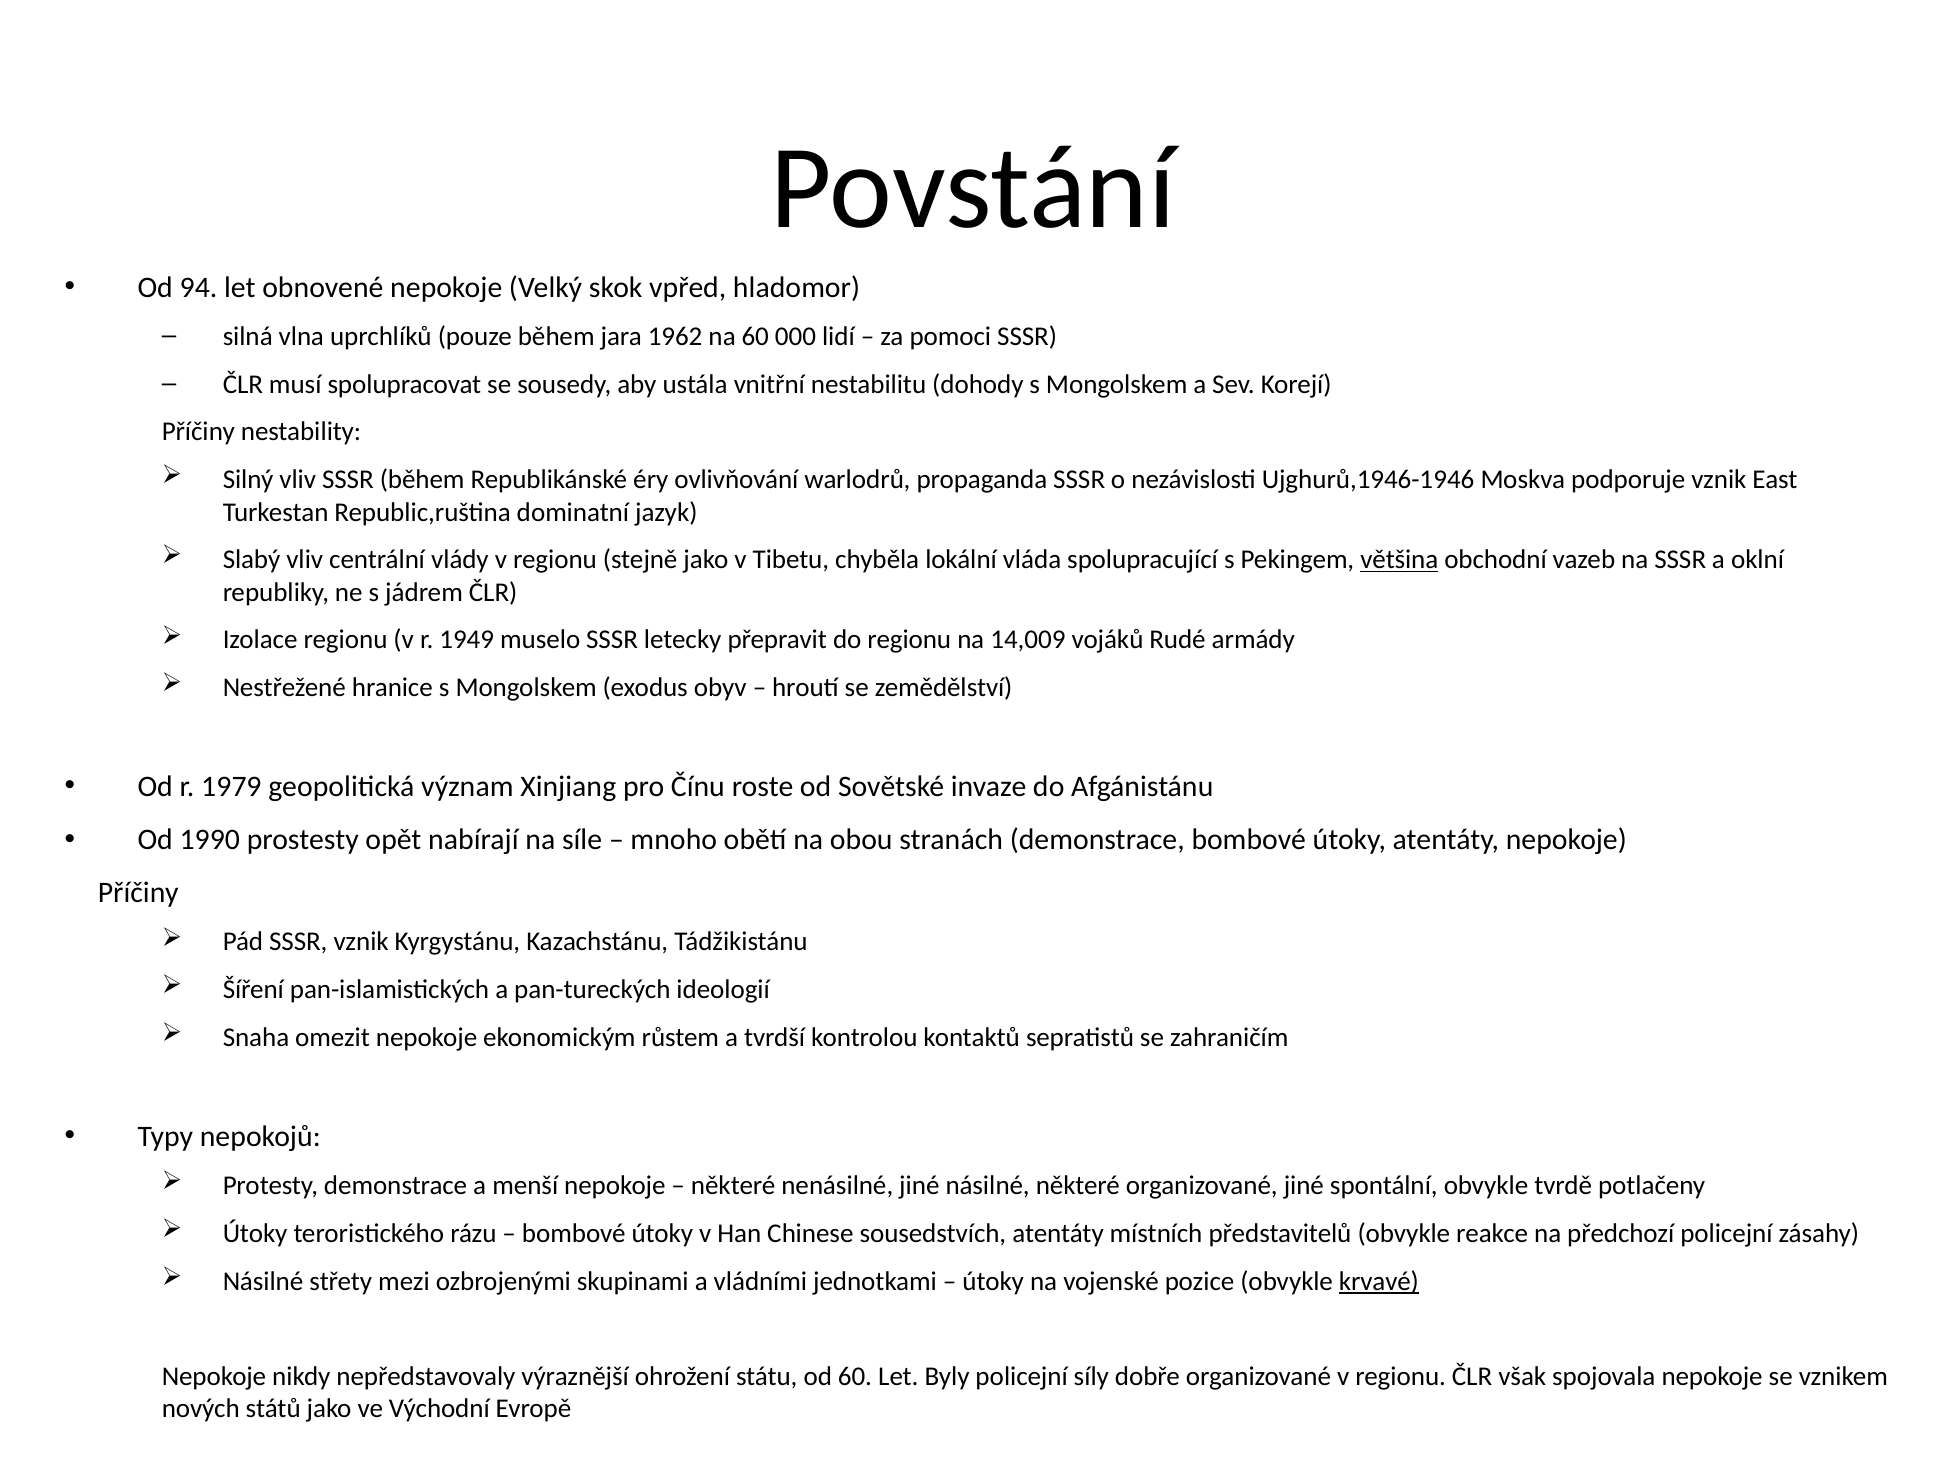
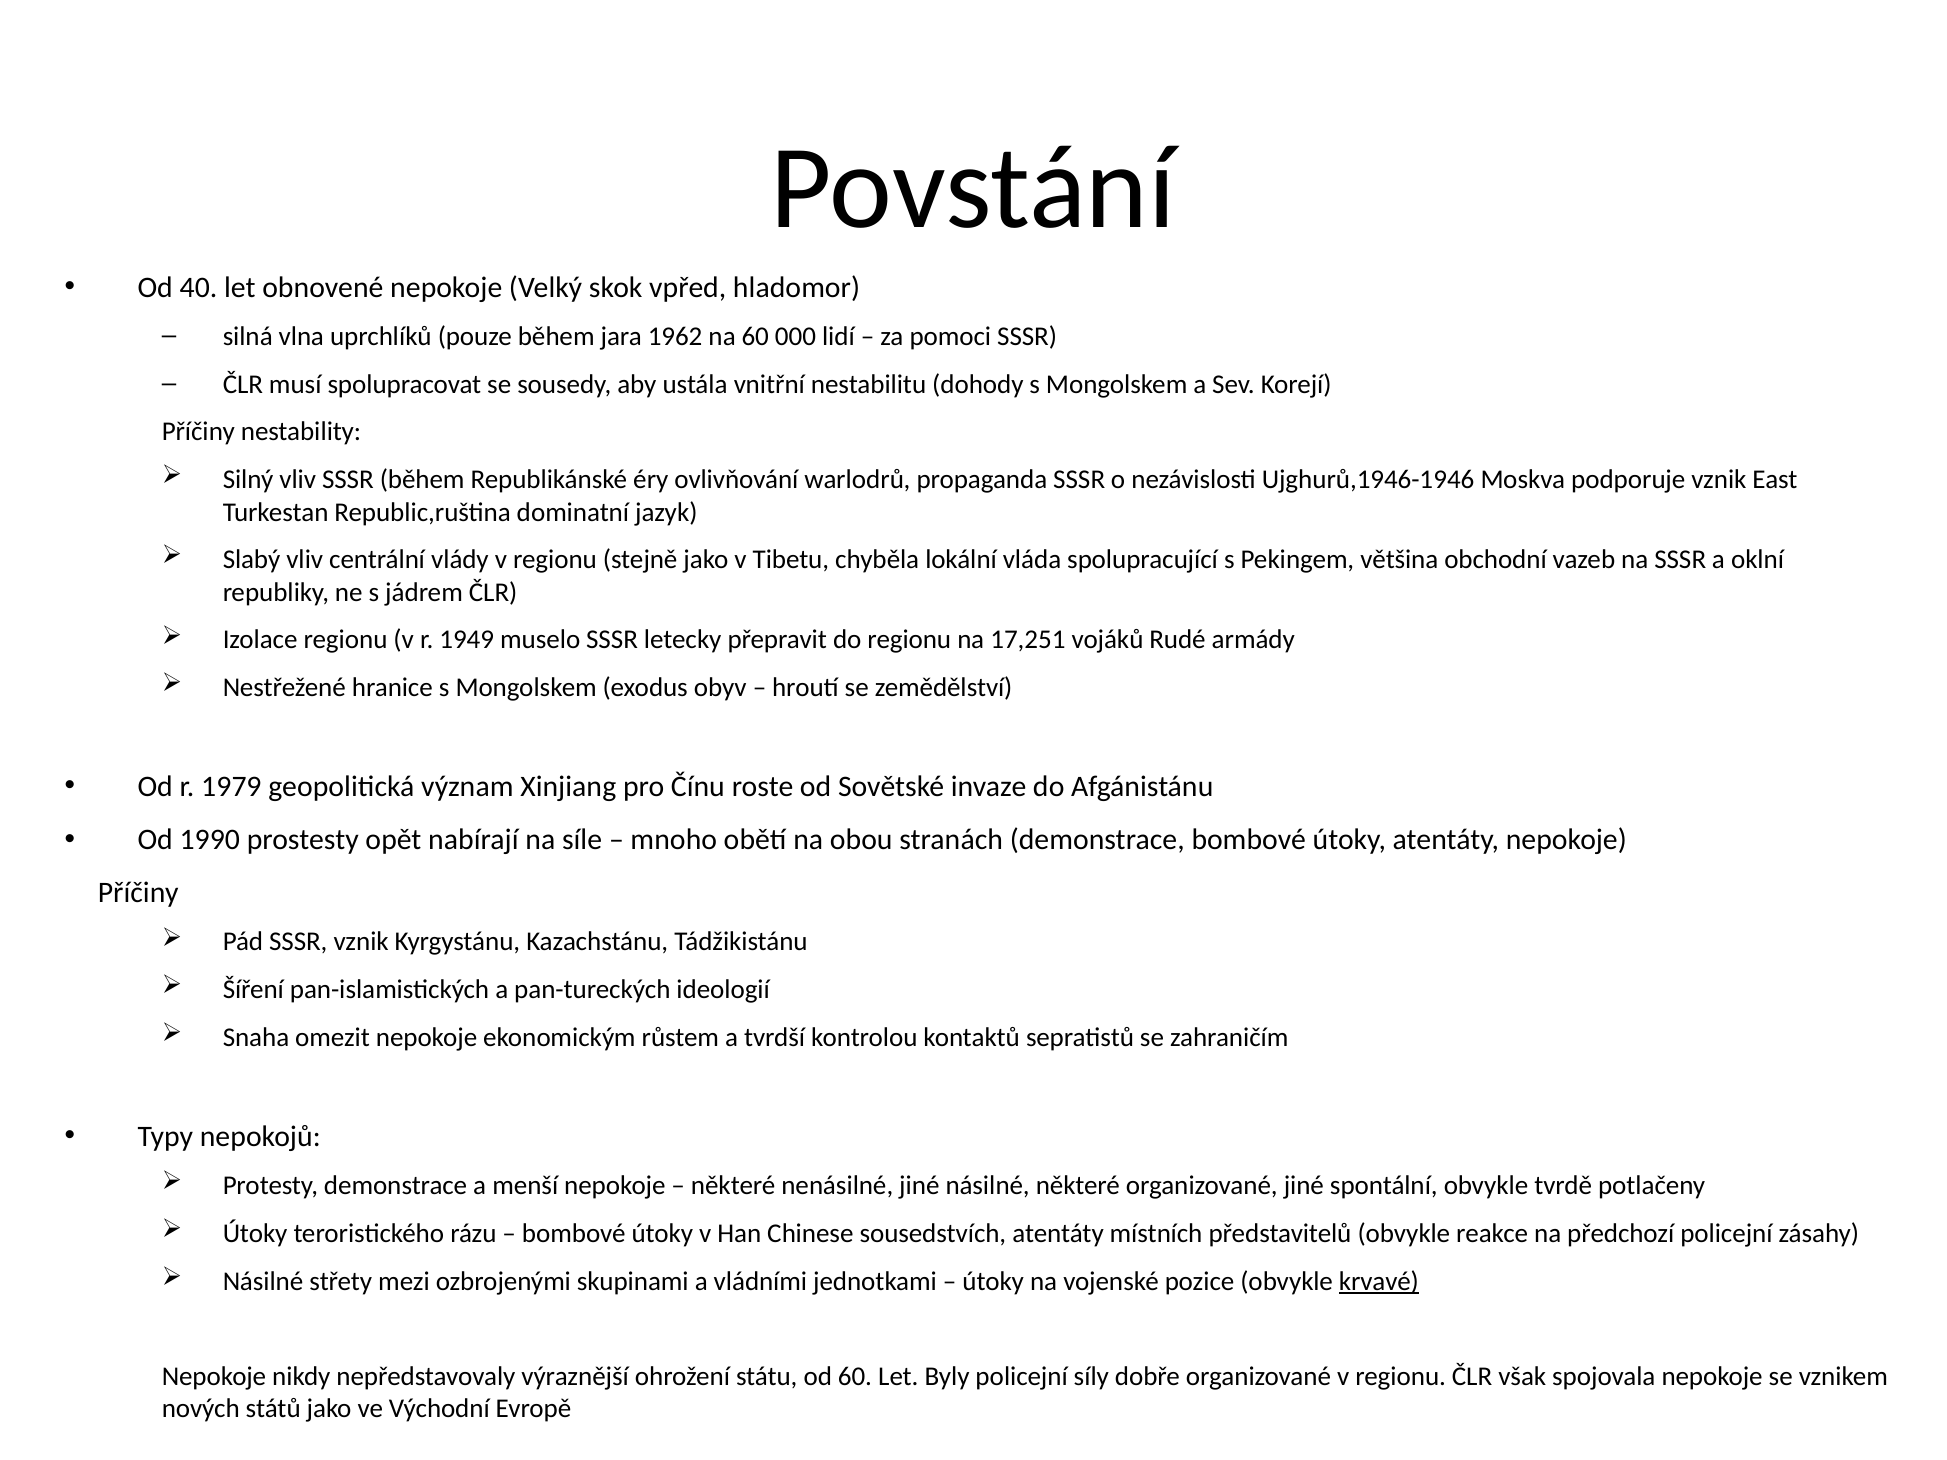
94: 94 -> 40
většina underline: present -> none
14,009: 14,009 -> 17,251
